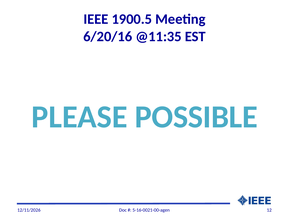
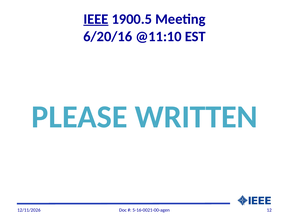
IEEE underline: none -> present
@11:35: @11:35 -> @11:10
POSSIBLE: POSSIBLE -> WRITTEN
